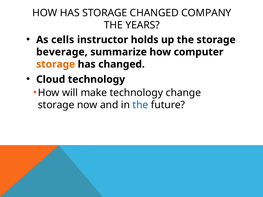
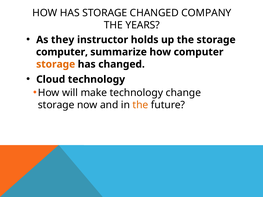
cells: cells -> they
beverage at (62, 52): beverage -> computer
the at (140, 105) colour: blue -> orange
